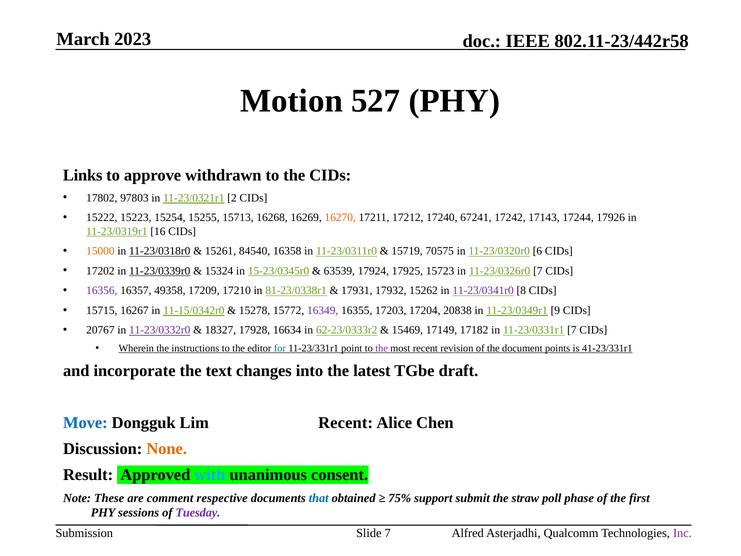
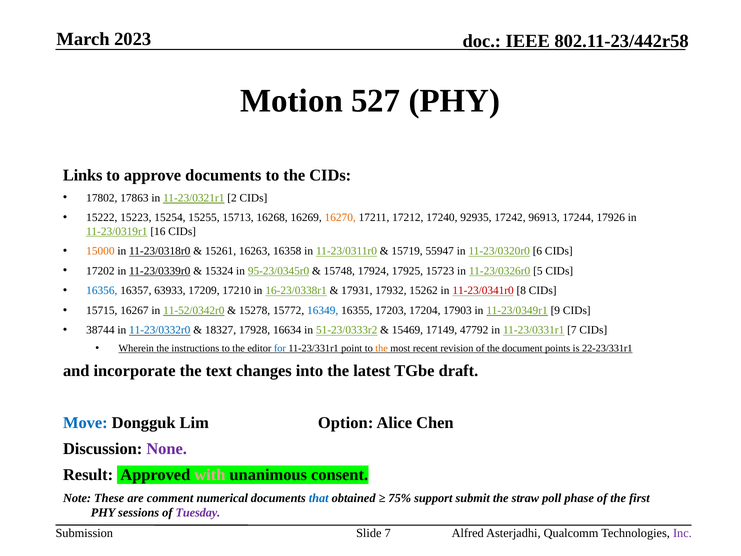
approve withdrawn: withdrawn -> documents
97803: 97803 -> 17863
67241: 67241 -> 92935
17143: 17143 -> 96913
84540: 84540 -> 16263
70575: 70575 -> 55947
15-23/0345r0: 15-23/0345r0 -> 95-23/0345r0
63539: 63539 -> 15748
11-23/0326r0 7: 7 -> 5
16356 colour: purple -> blue
49358: 49358 -> 63933
81-23/0338r1: 81-23/0338r1 -> 16-23/0338r1
11-23/0341r0 colour: purple -> red
11-15/0342r0: 11-15/0342r0 -> 11-52/0342r0
16349 colour: purple -> blue
20838: 20838 -> 17903
20767: 20767 -> 38744
11-23/0332r0 colour: purple -> blue
62-23/0333r2: 62-23/0333r2 -> 51-23/0333r2
17182: 17182 -> 47792
the at (382, 348) colour: purple -> orange
41-23/331r1: 41-23/331r1 -> 22-23/331r1
Lim Recent: Recent -> Option
None colour: orange -> purple
with colour: light blue -> pink
respective: respective -> numerical
